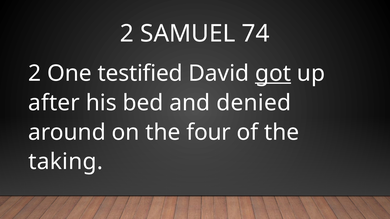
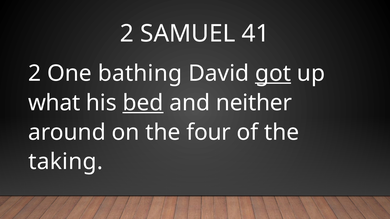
74: 74 -> 41
testified: testified -> bathing
after: after -> what
bed underline: none -> present
denied: denied -> neither
